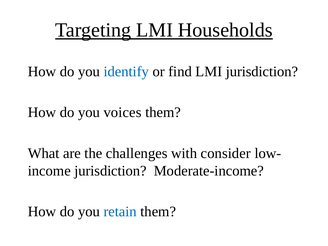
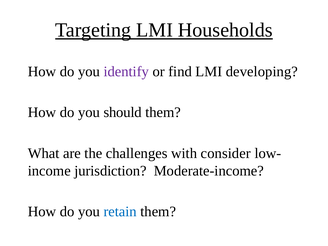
identify colour: blue -> purple
LMI jurisdiction: jurisdiction -> developing
voices: voices -> should
